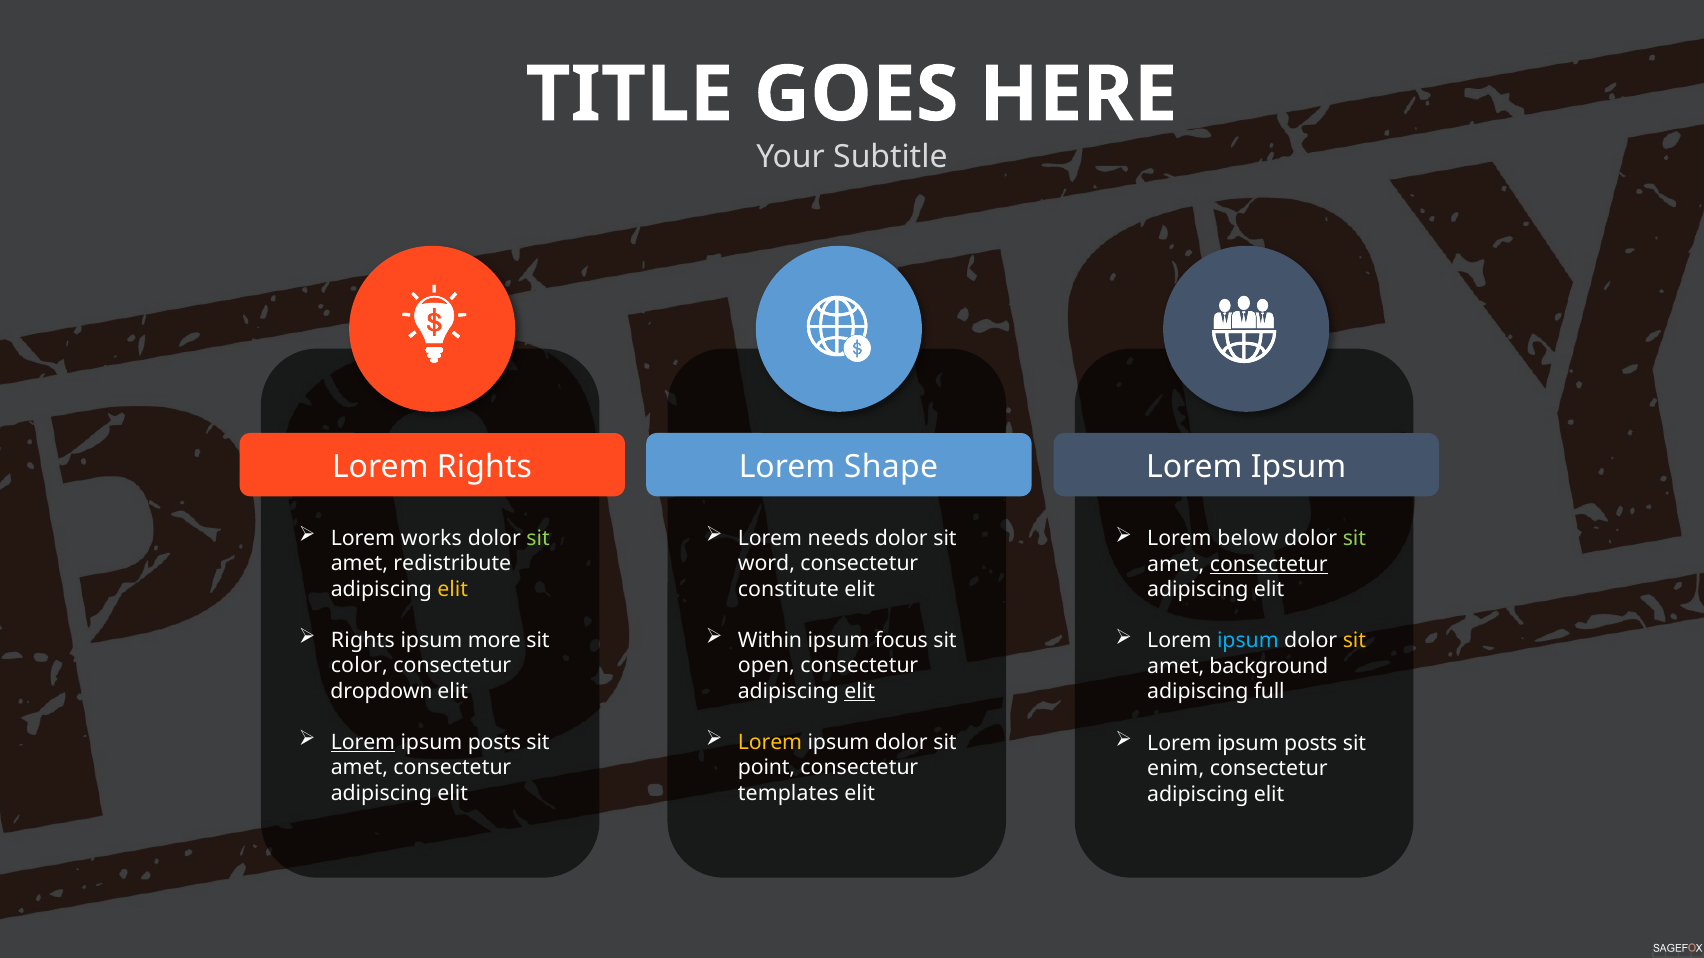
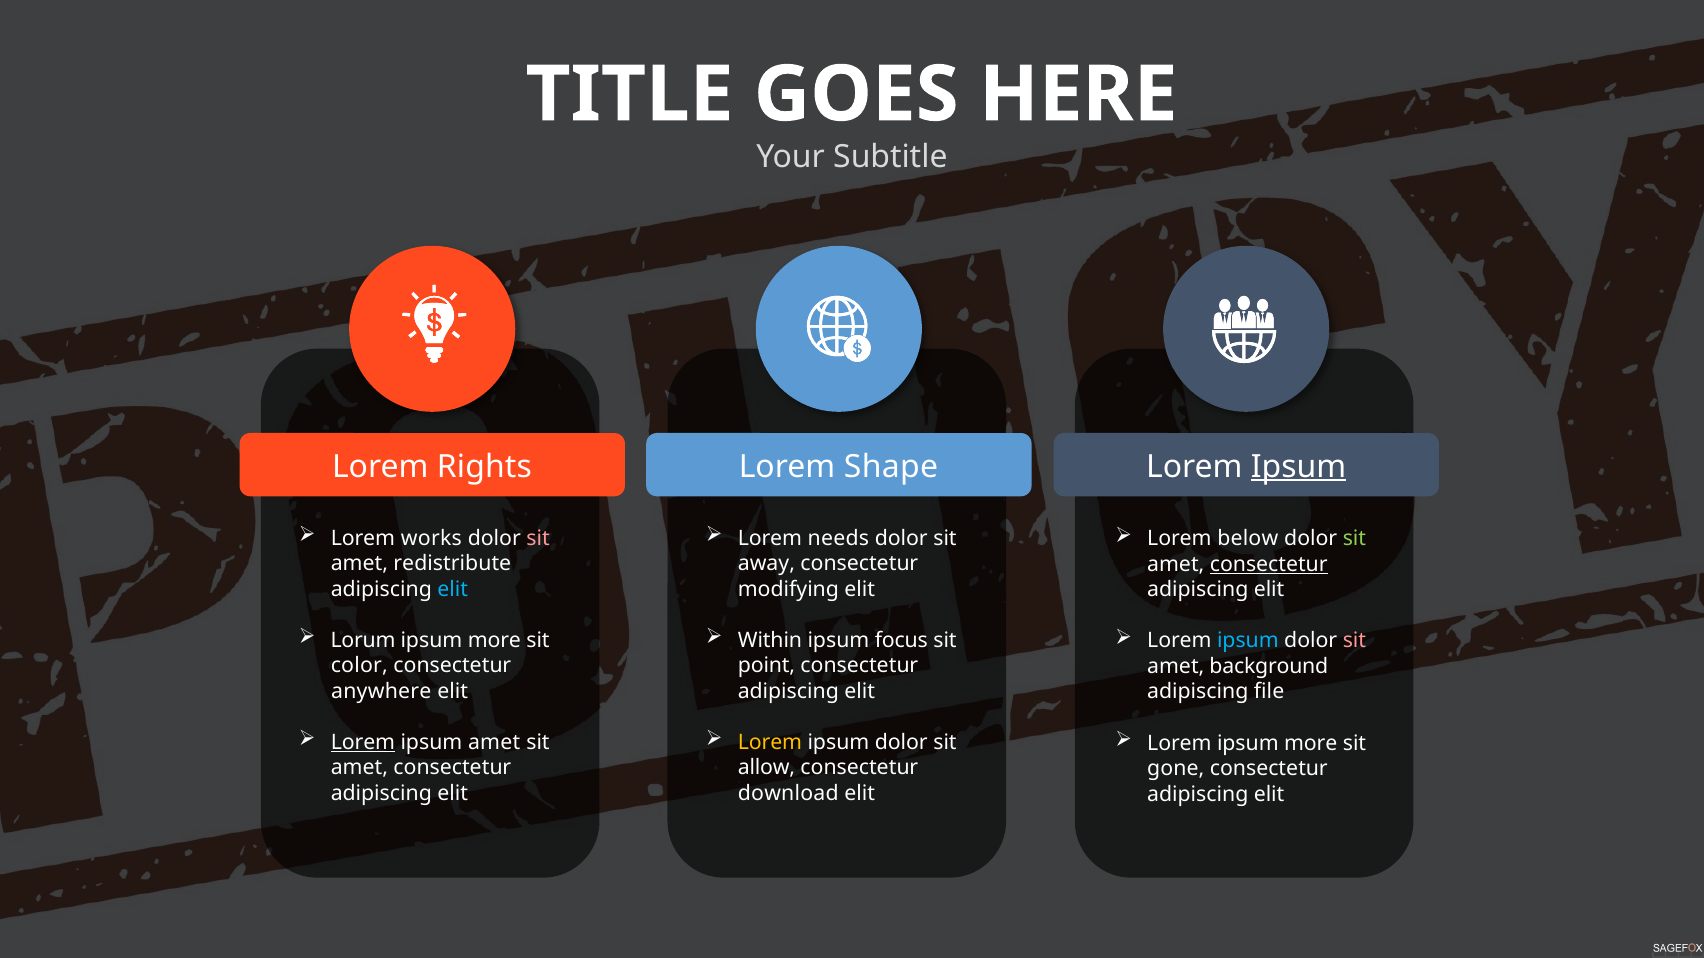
Ipsum at (1299, 467) underline: none -> present
sit at (538, 538) colour: light green -> pink
word: word -> away
elit at (453, 589) colour: yellow -> light blue
constitute: constitute -> modifying
Rights at (363, 641): Rights -> Lorum
sit at (1354, 641) colour: yellow -> pink
open: open -> point
dropdown: dropdown -> anywhere
elit at (860, 692) underline: present -> none
full: full -> file
posts at (494, 743): posts -> amet
posts at (1311, 743): posts -> more
point: point -> allow
enim: enim -> gone
templates: templates -> download
